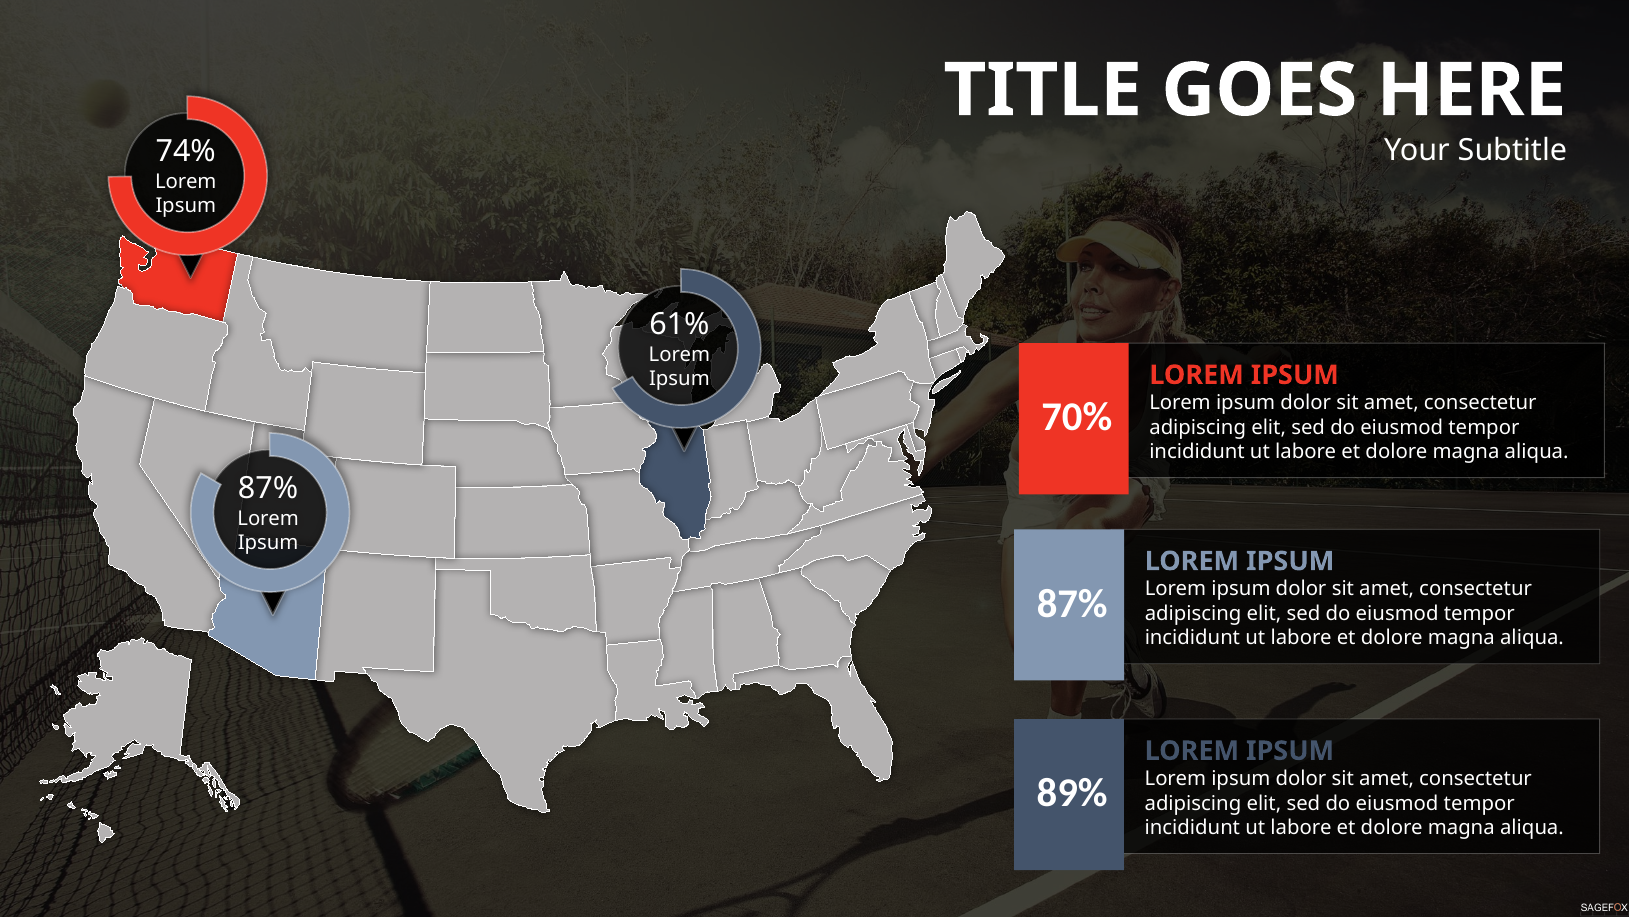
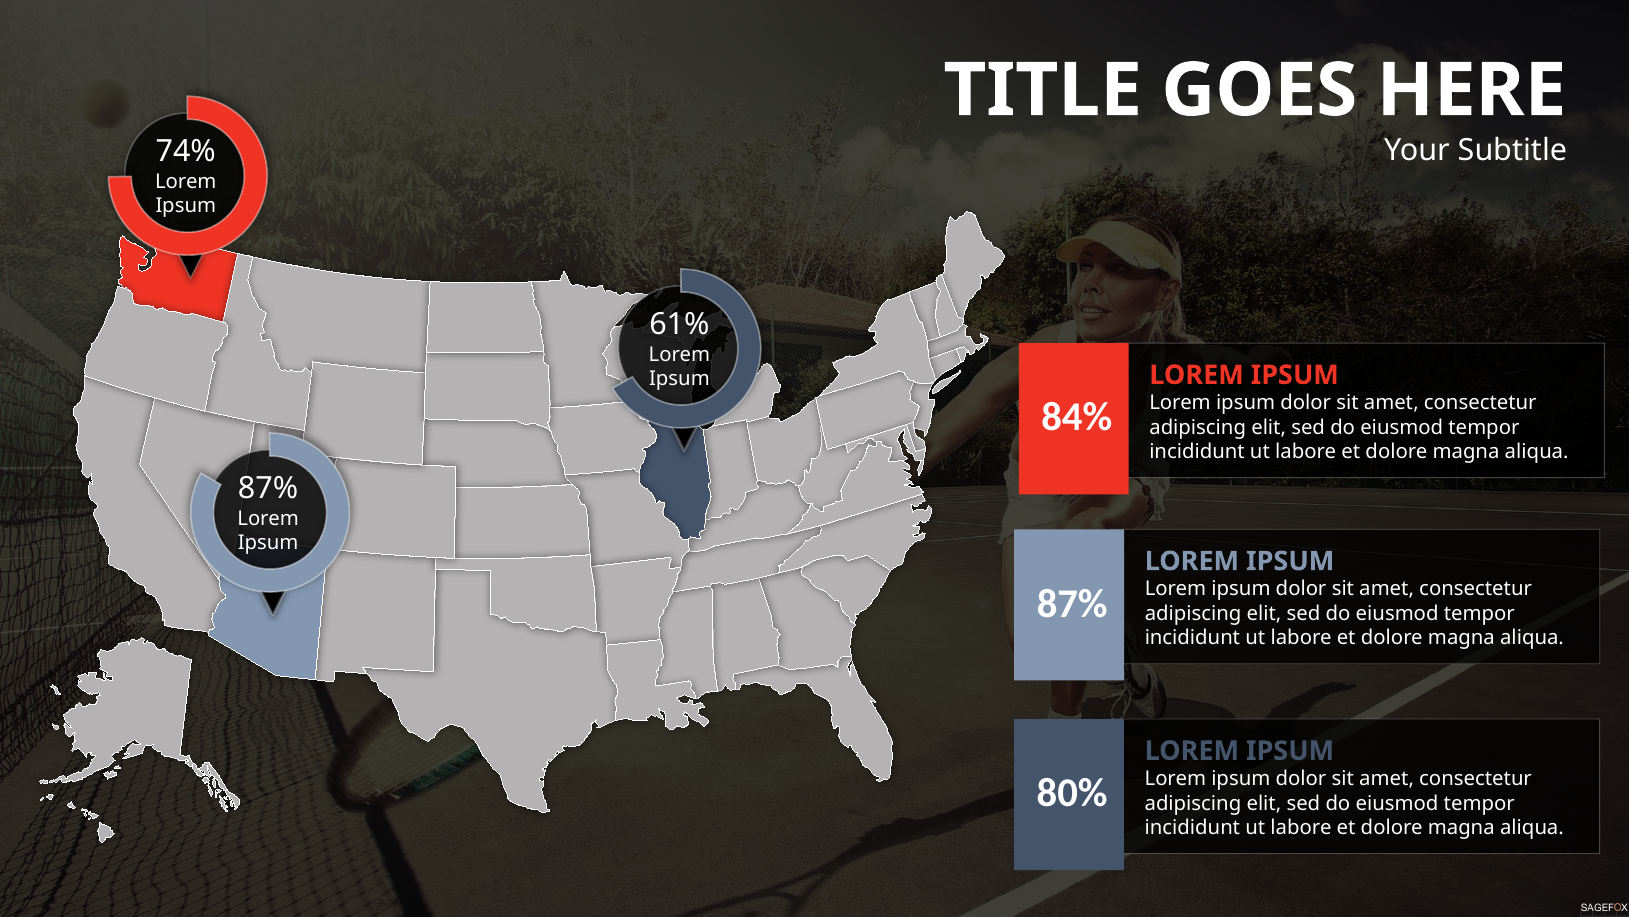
70%: 70% -> 84%
89%: 89% -> 80%
